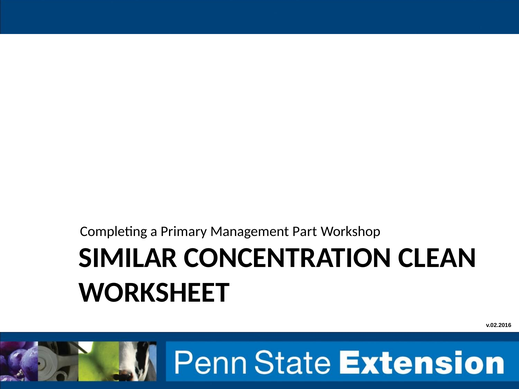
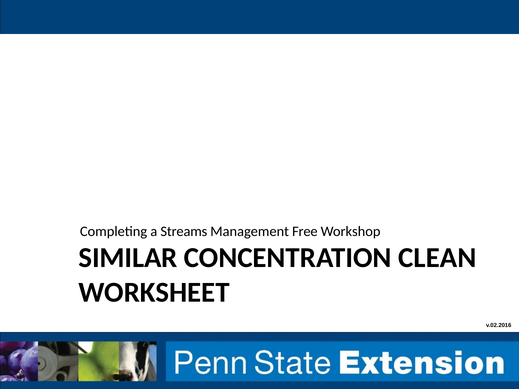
Primary: Primary -> Streams
Part: Part -> Free
